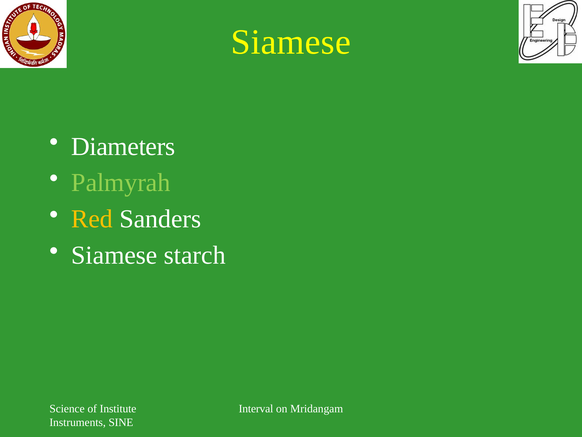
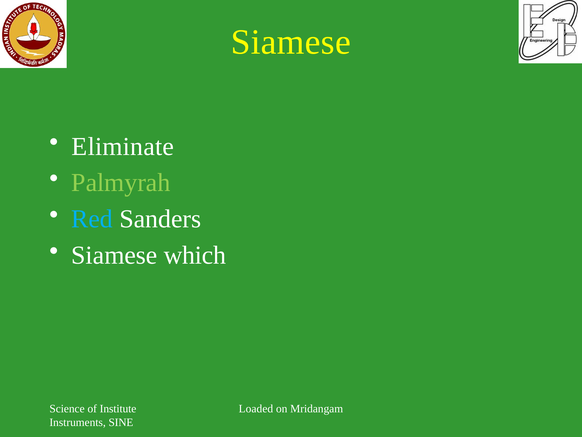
Diameters: Diameters -> Eliminate
Red colour: yellow -> light blue
starch: starch -> which
Interval: Interval -> Loaded
